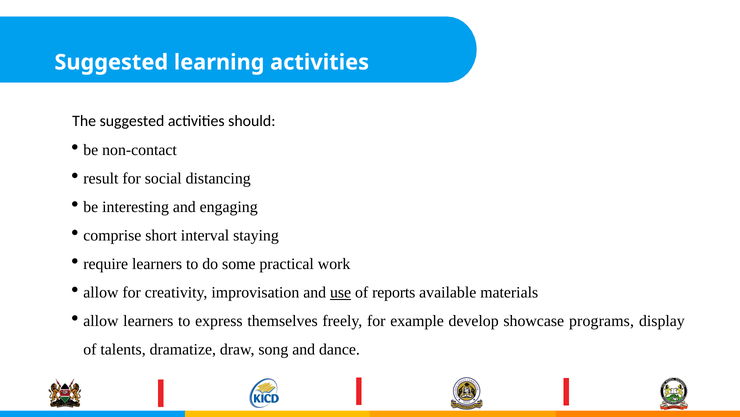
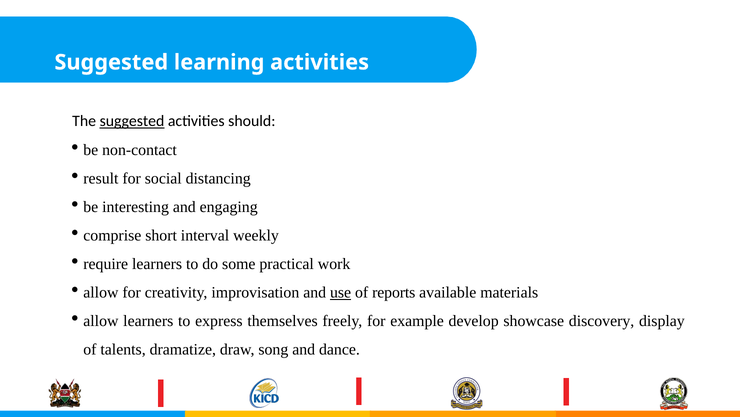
suggested at (132, 121) underline: none -> present
staying: staying -> weekly
programs: programs -> discovery
